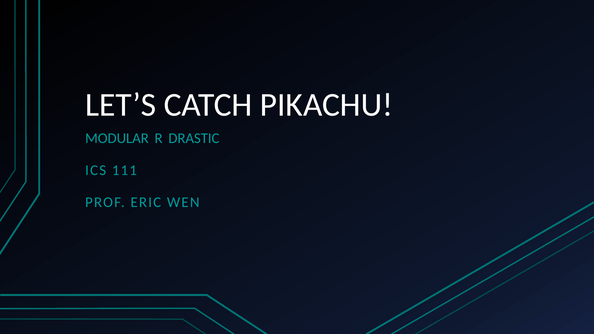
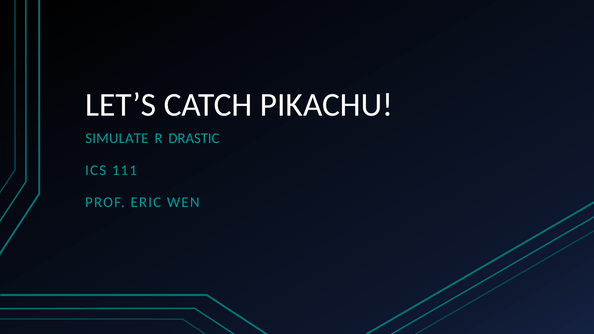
MODULAR: MODULAR -> SIMULATE
